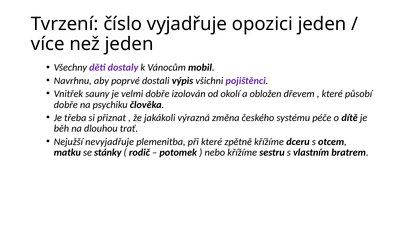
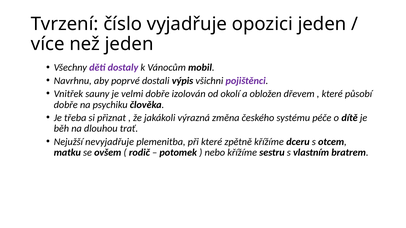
stánky: stánky -> ovšem
